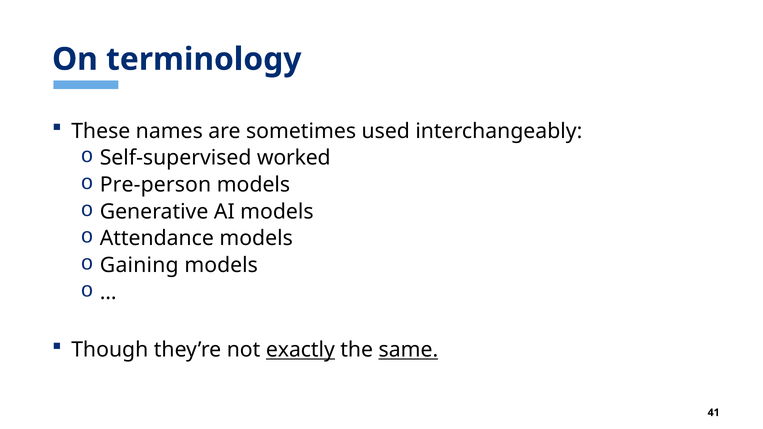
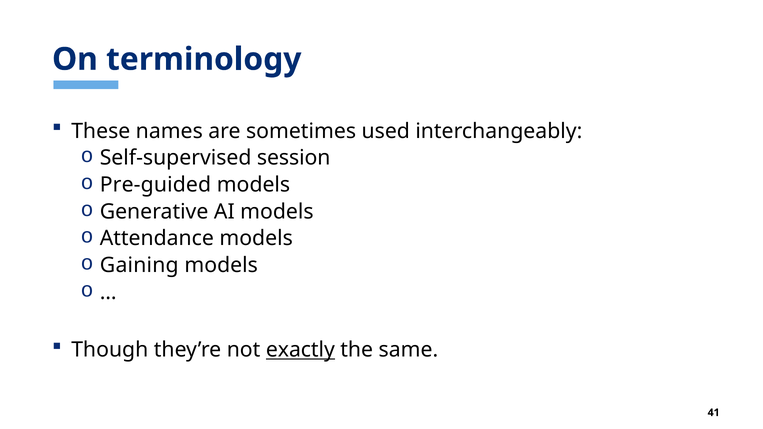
worked: worked -> session
Pre-person: Pre-person -> Pre-guided
same underline: present -> none
